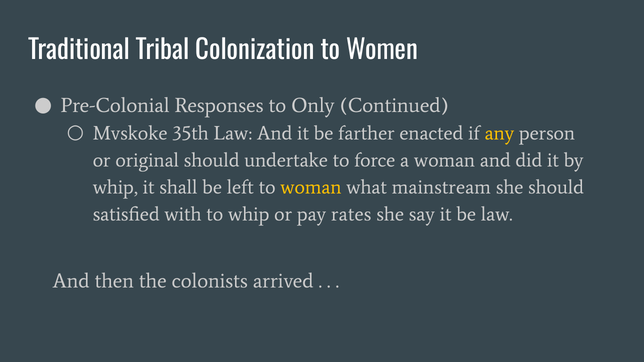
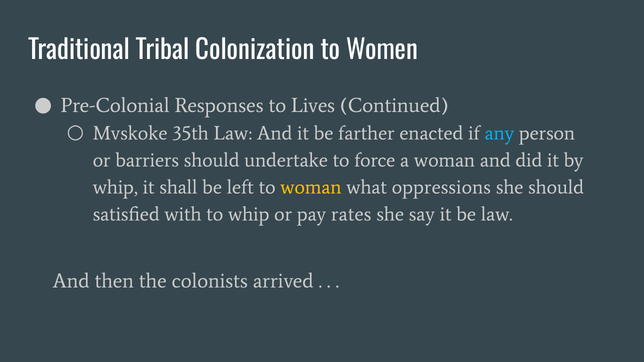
Only: Only -> Lives
any colour: yellow -> light blue
original: original -> barriers
mainstream: mainstream -> oppressions
